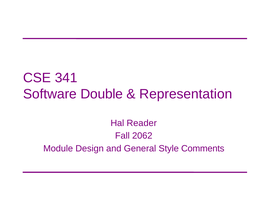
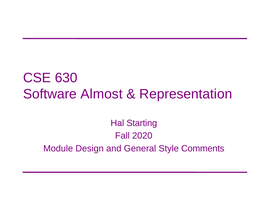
341: 341 -> 630
Double: Double -> Almost
Reader: Reader -> Starting
2062: 2062 -> 2020
